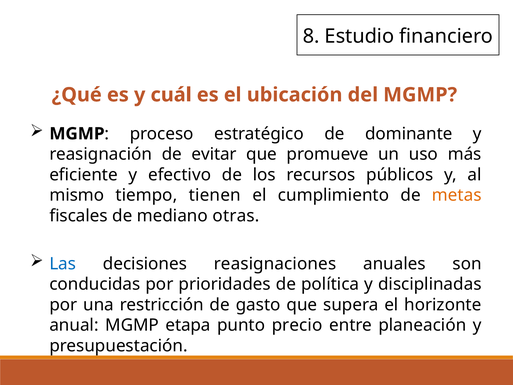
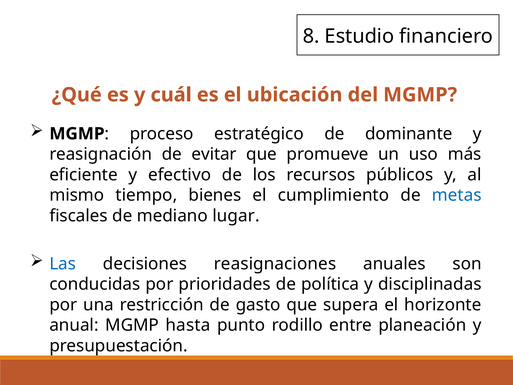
tienen: tienen -> bienes
metas colour: orange -> blue
otras: otras -> lugar
etapa: etapa -> hasta
precio: precio -> rodillo
